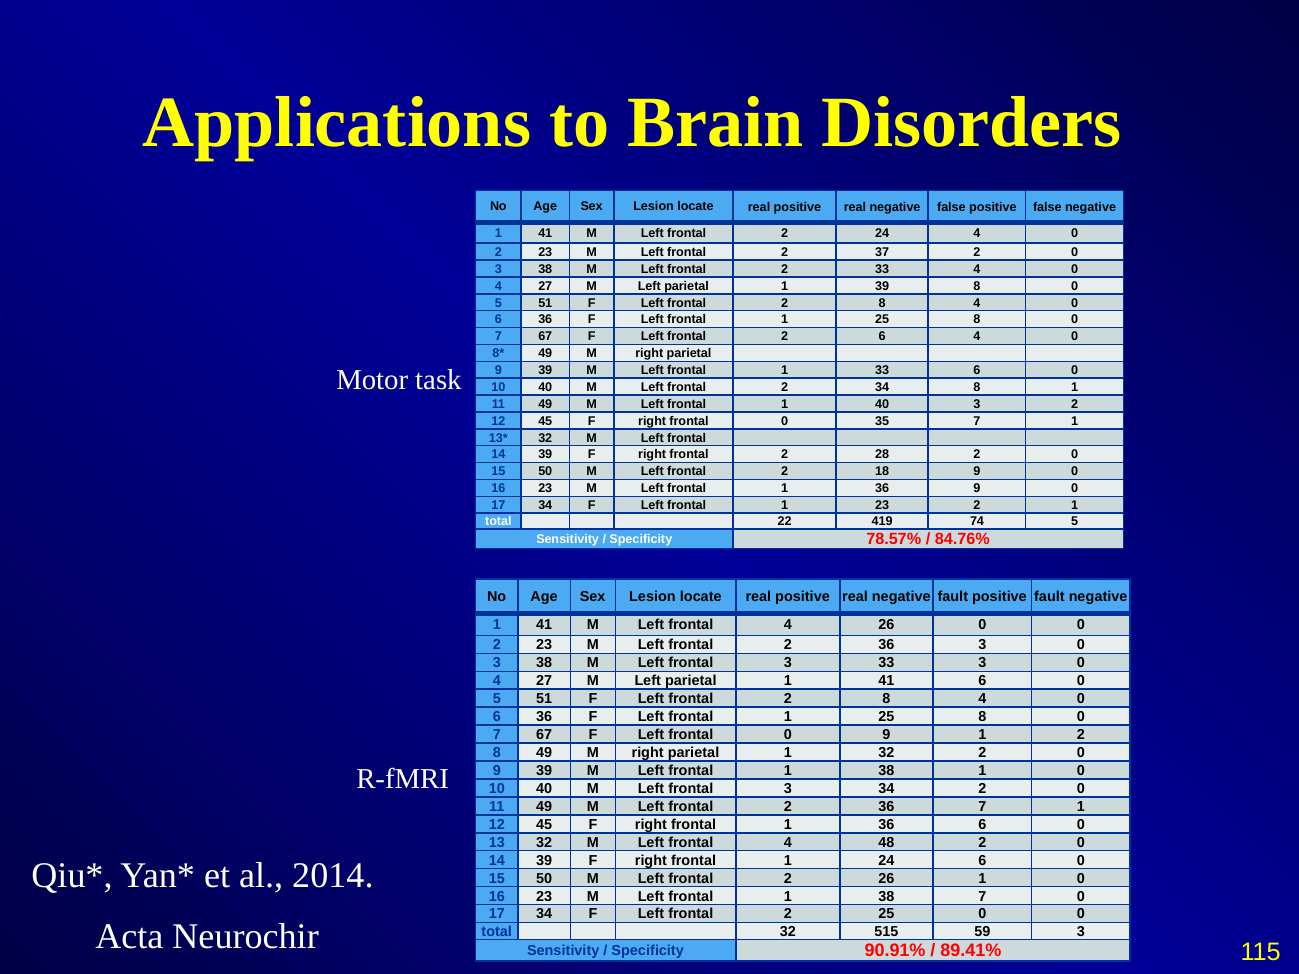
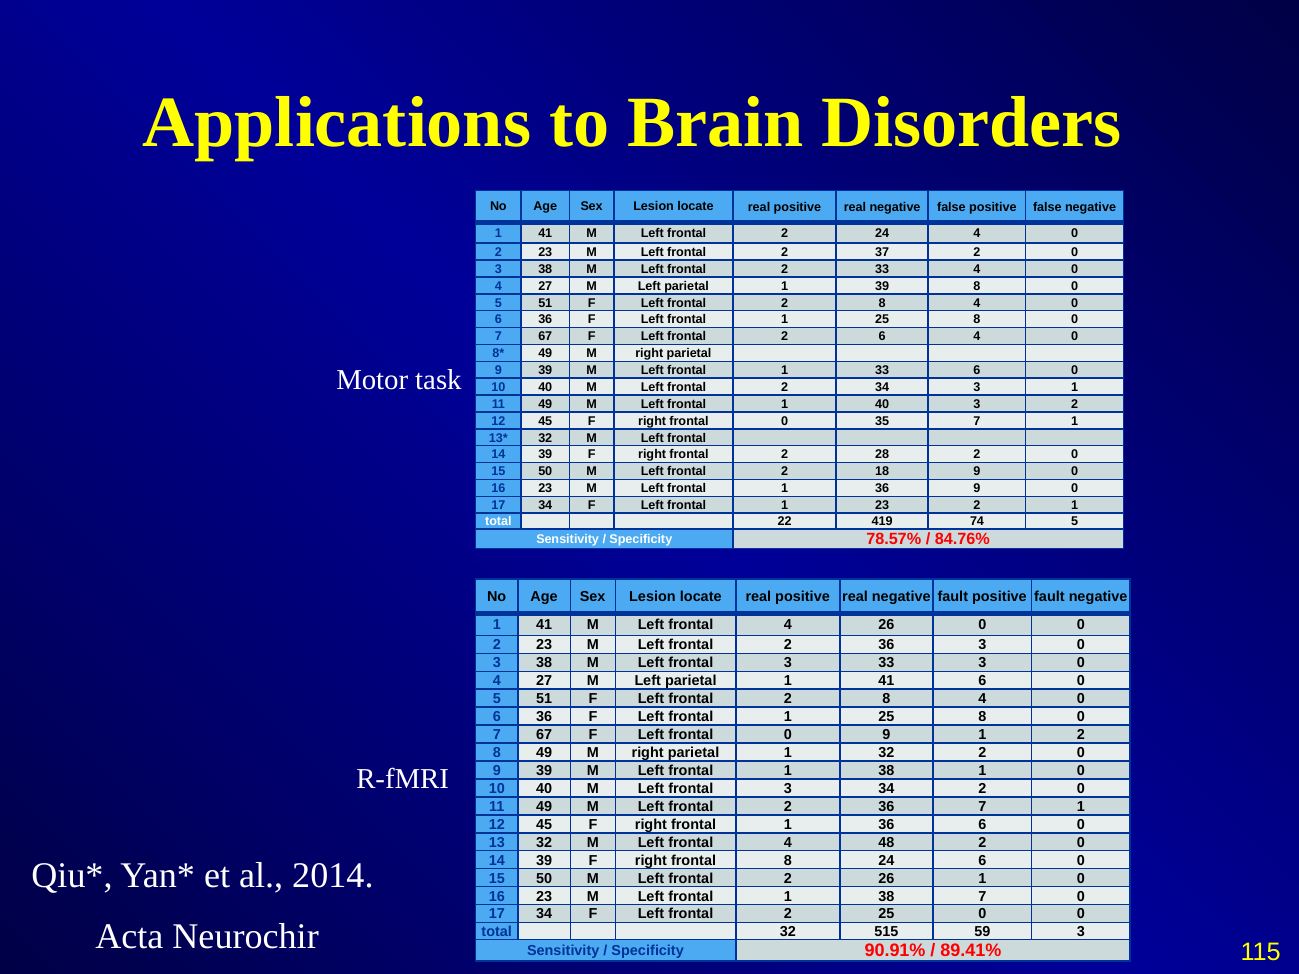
34 8: 8 -> 3
1 at (788, 861): 1 -> 8
